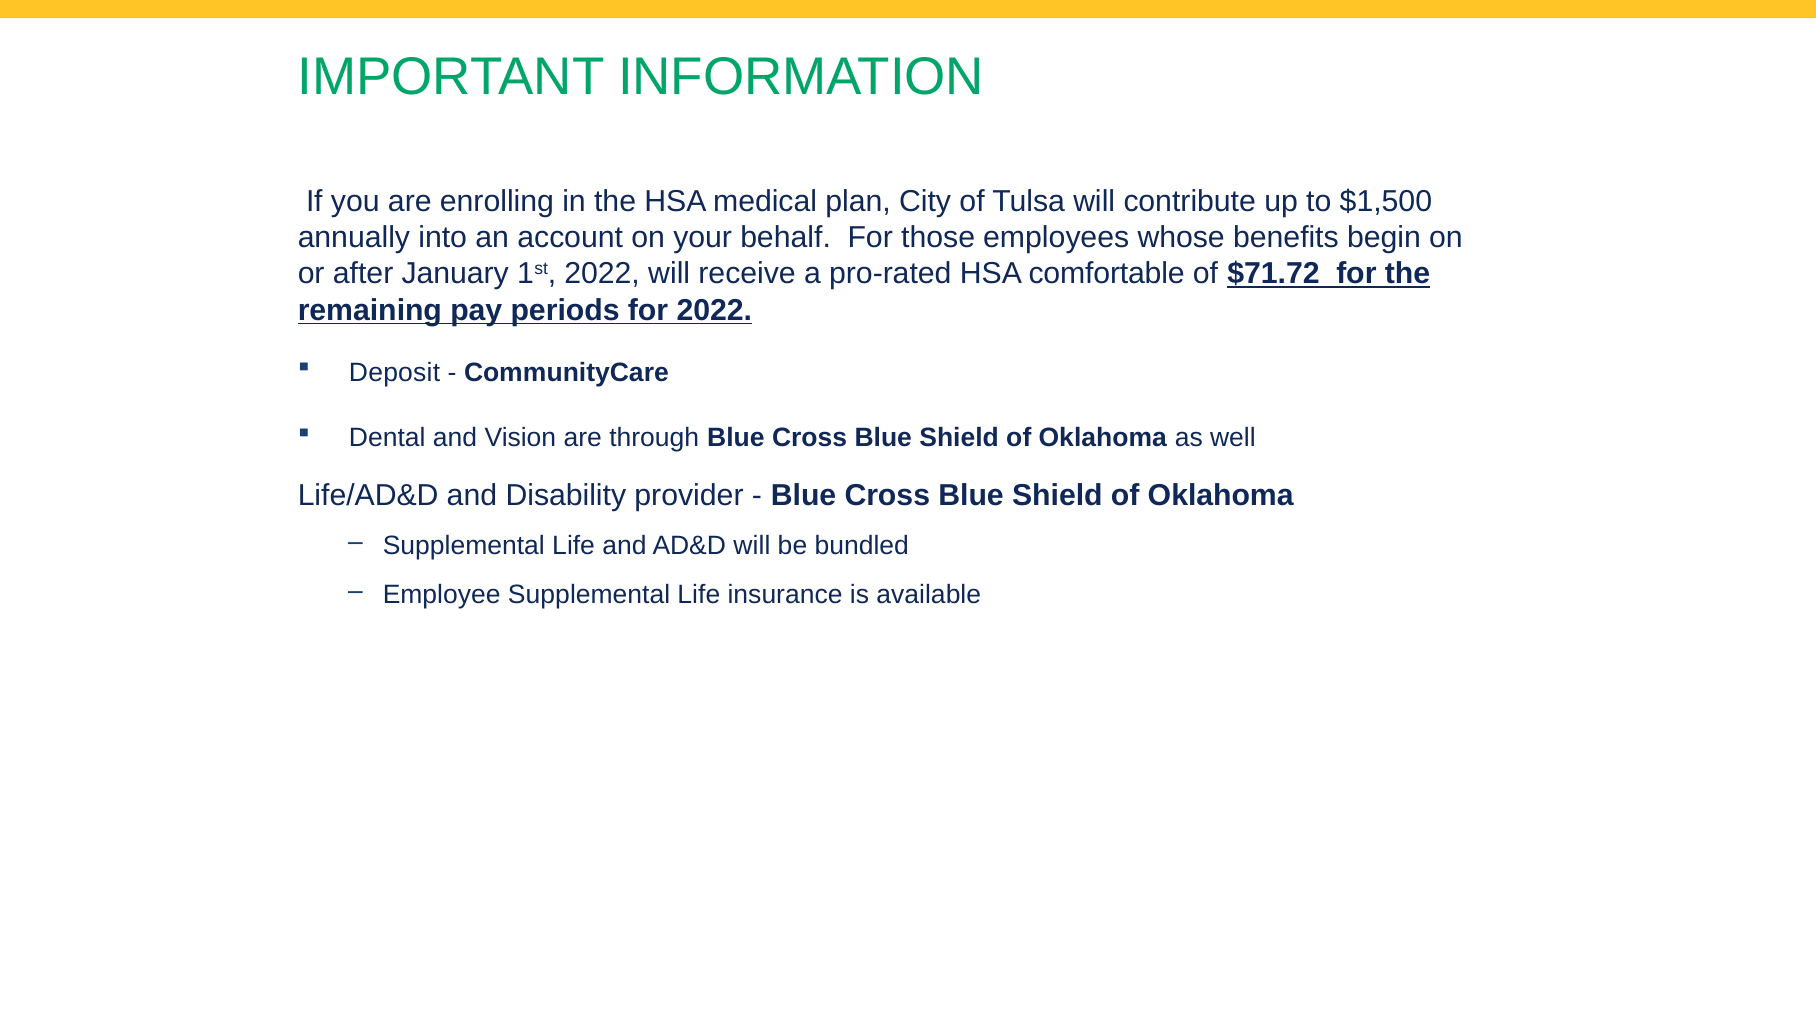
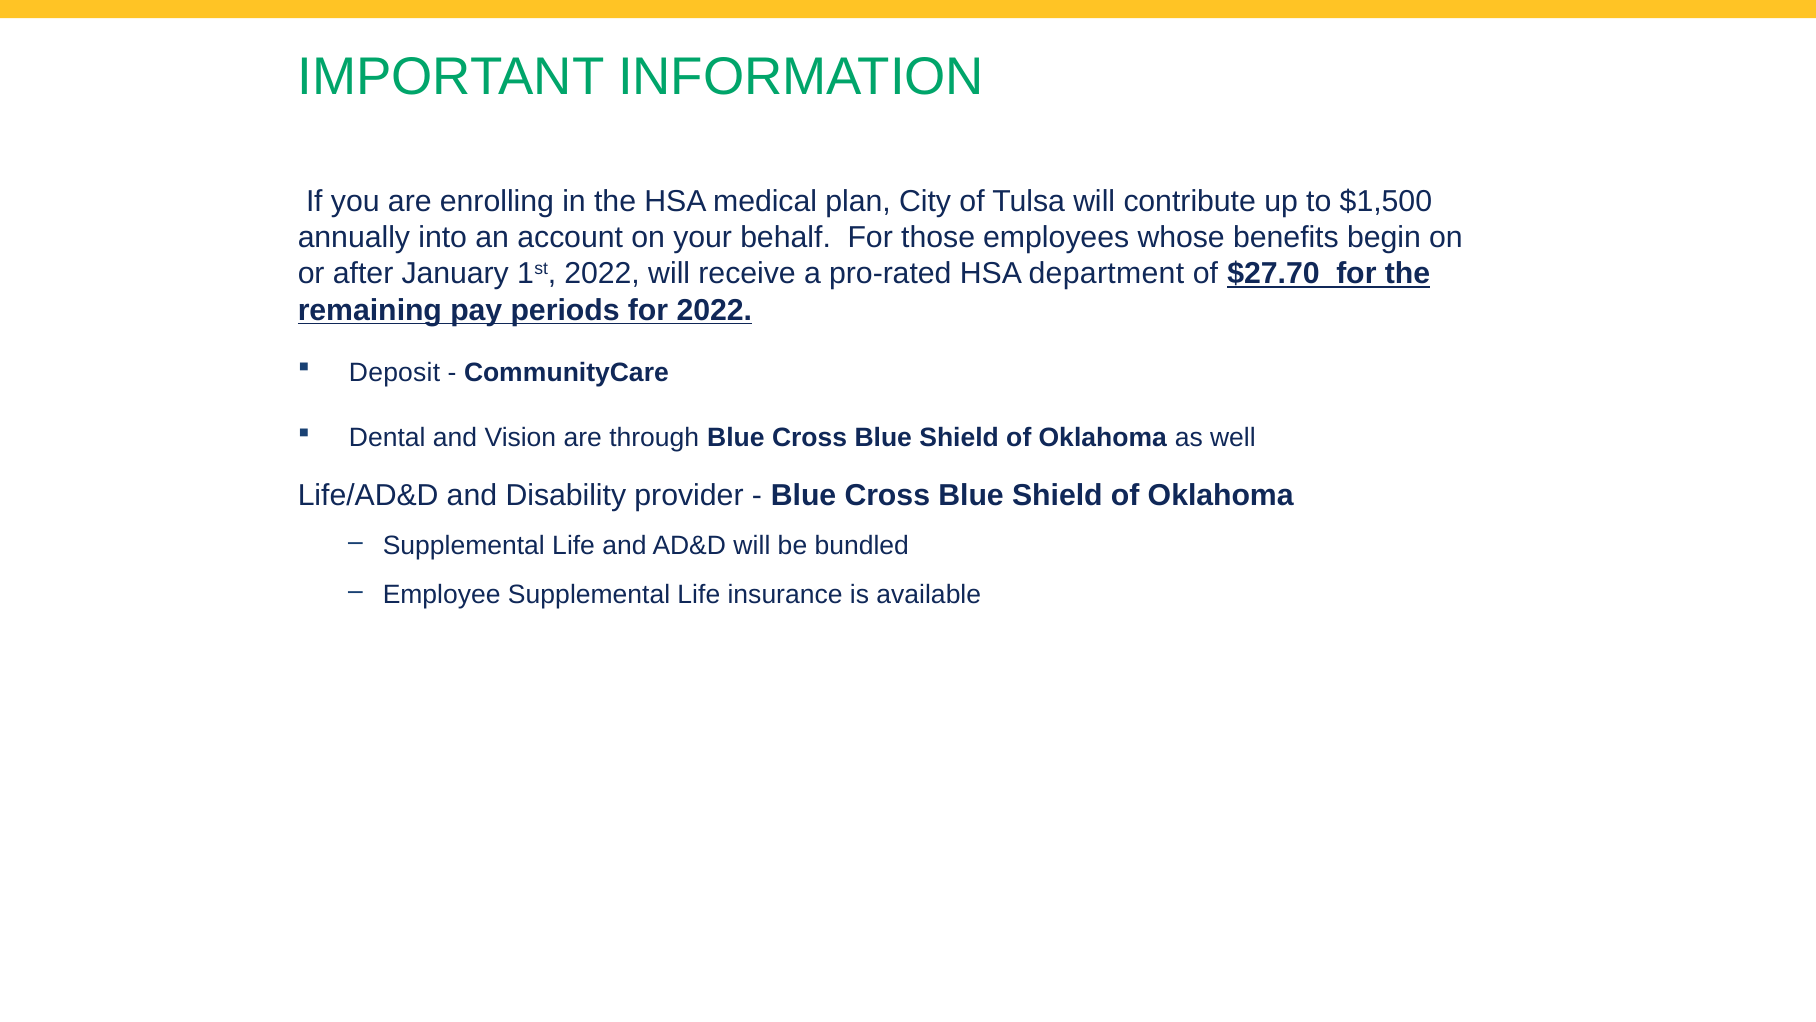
comfortable: comfortable -> department
$71.72: $71.72 -> $27.70
